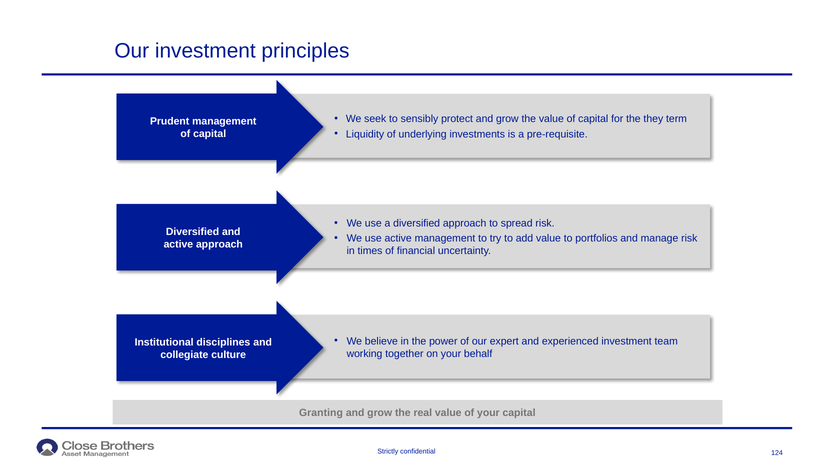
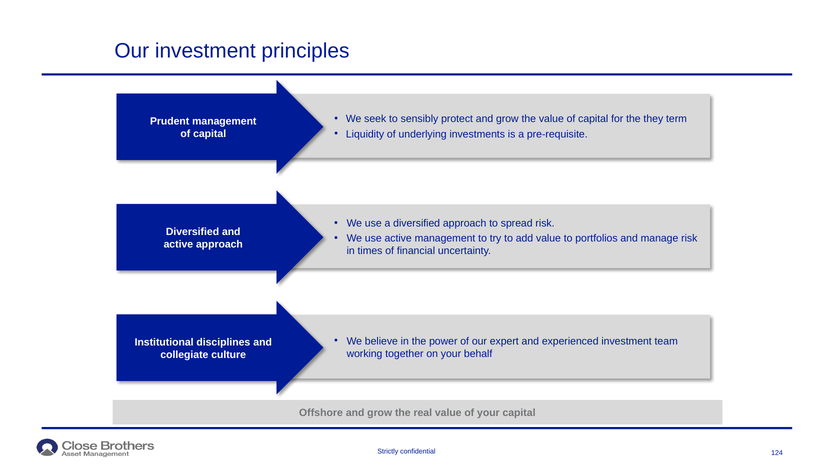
Granting: Granting -> Offshore
